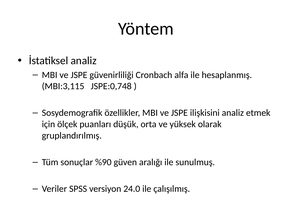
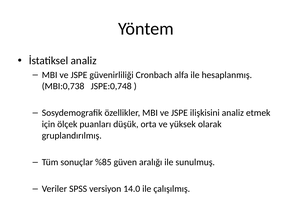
MBI:3,115: MBI:3,115 -> MBI:0,738
%90: %90 -> %85
24.0: 24.0 -> 14.0
